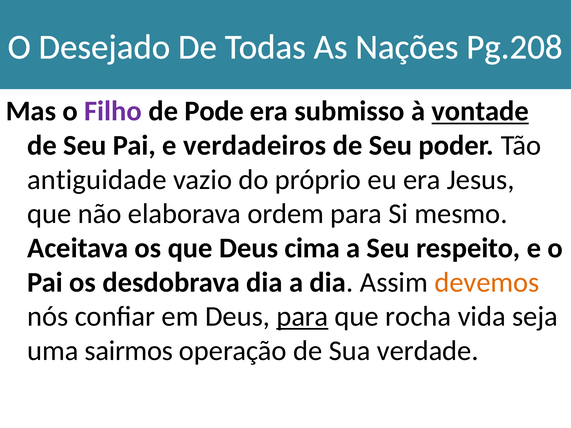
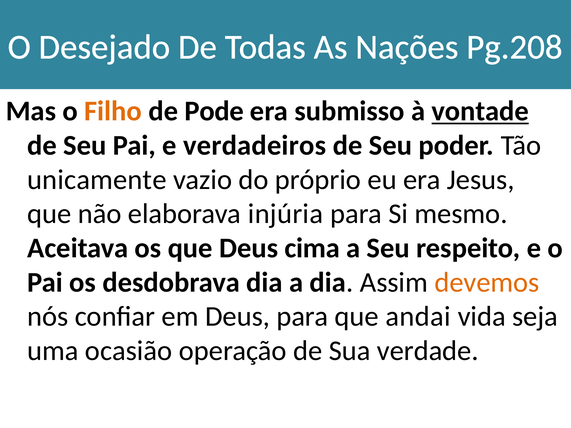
Filho colour: purple -> orange
antiguidade: antiguidade -> unicamente
ordem: ordem -> injúria
para at (302, 317) underline: present -> none
rocha: rocha -> andai
sairmos: sairmos -> ocasião
